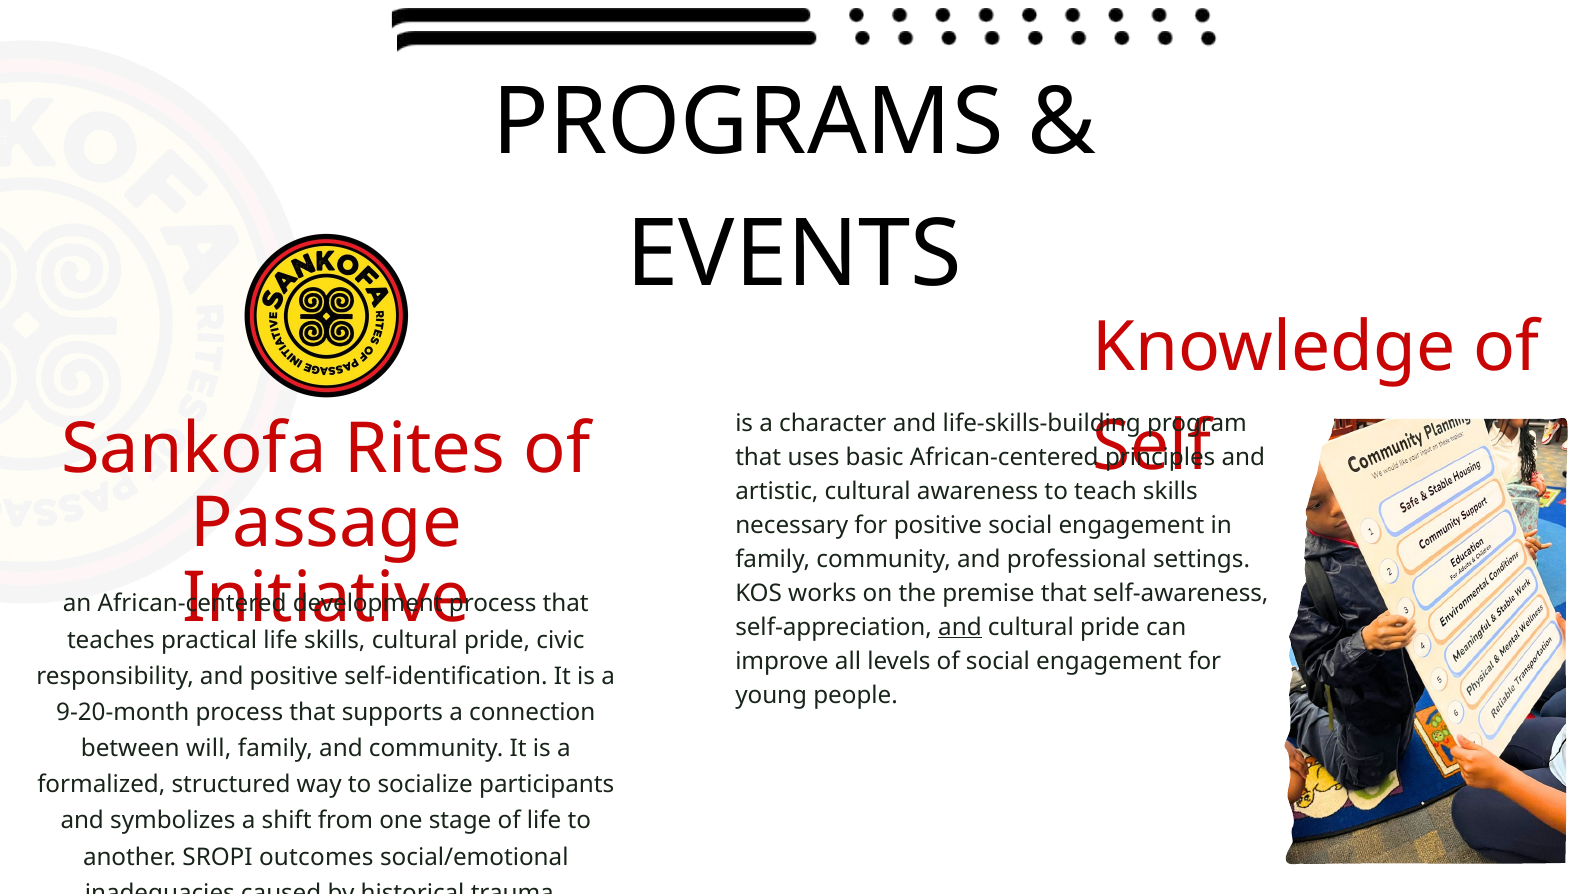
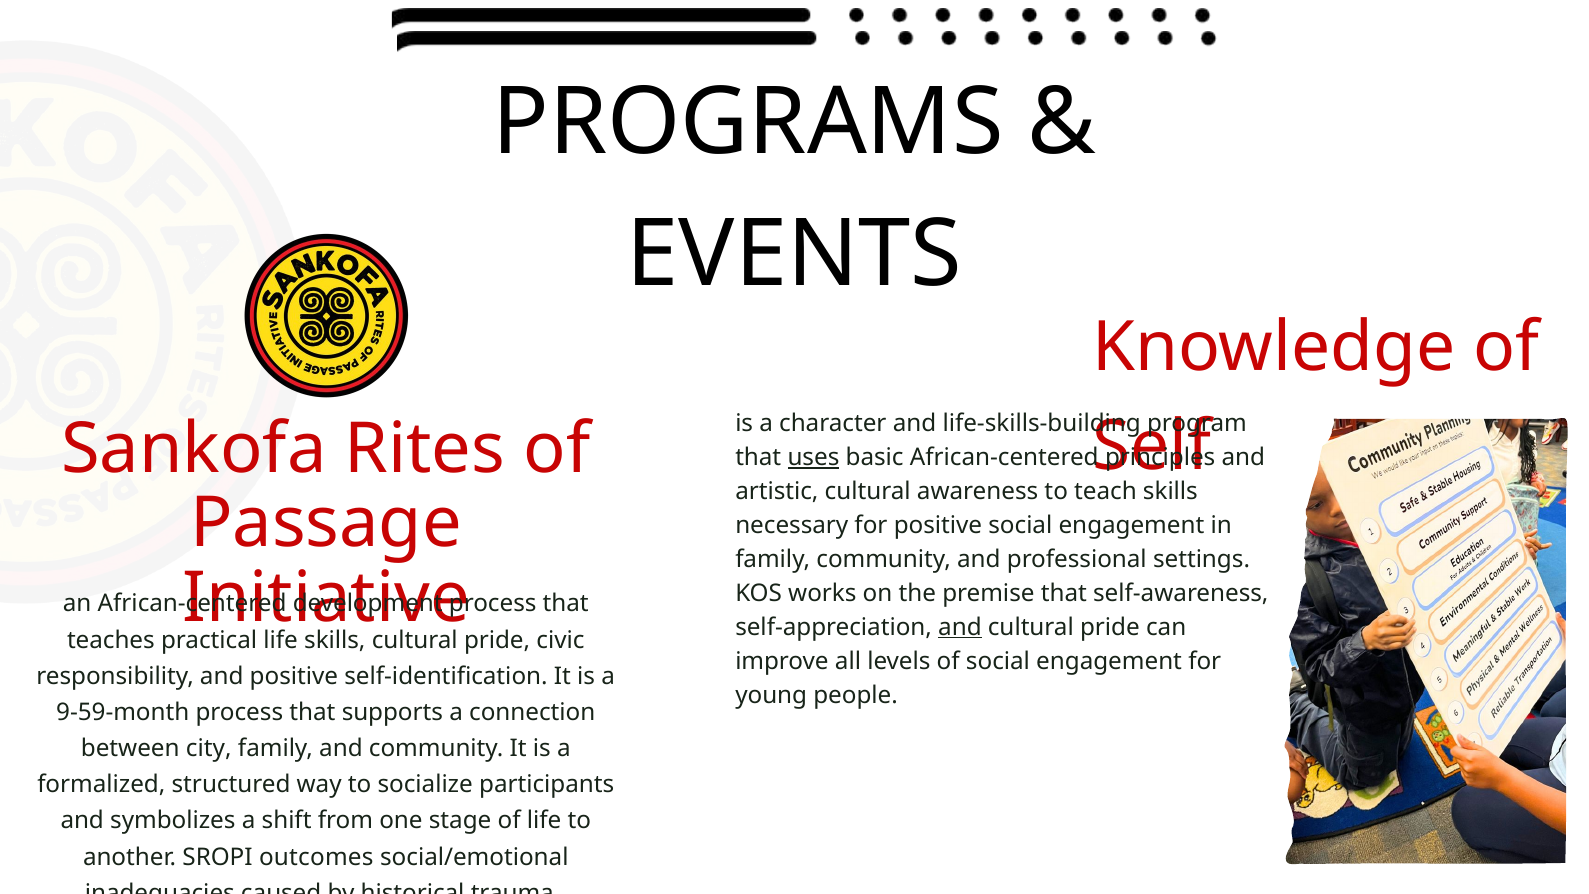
uses underline: none -> present
9-20-month: 9-20-month -> 9-59-month
will: will -> city
